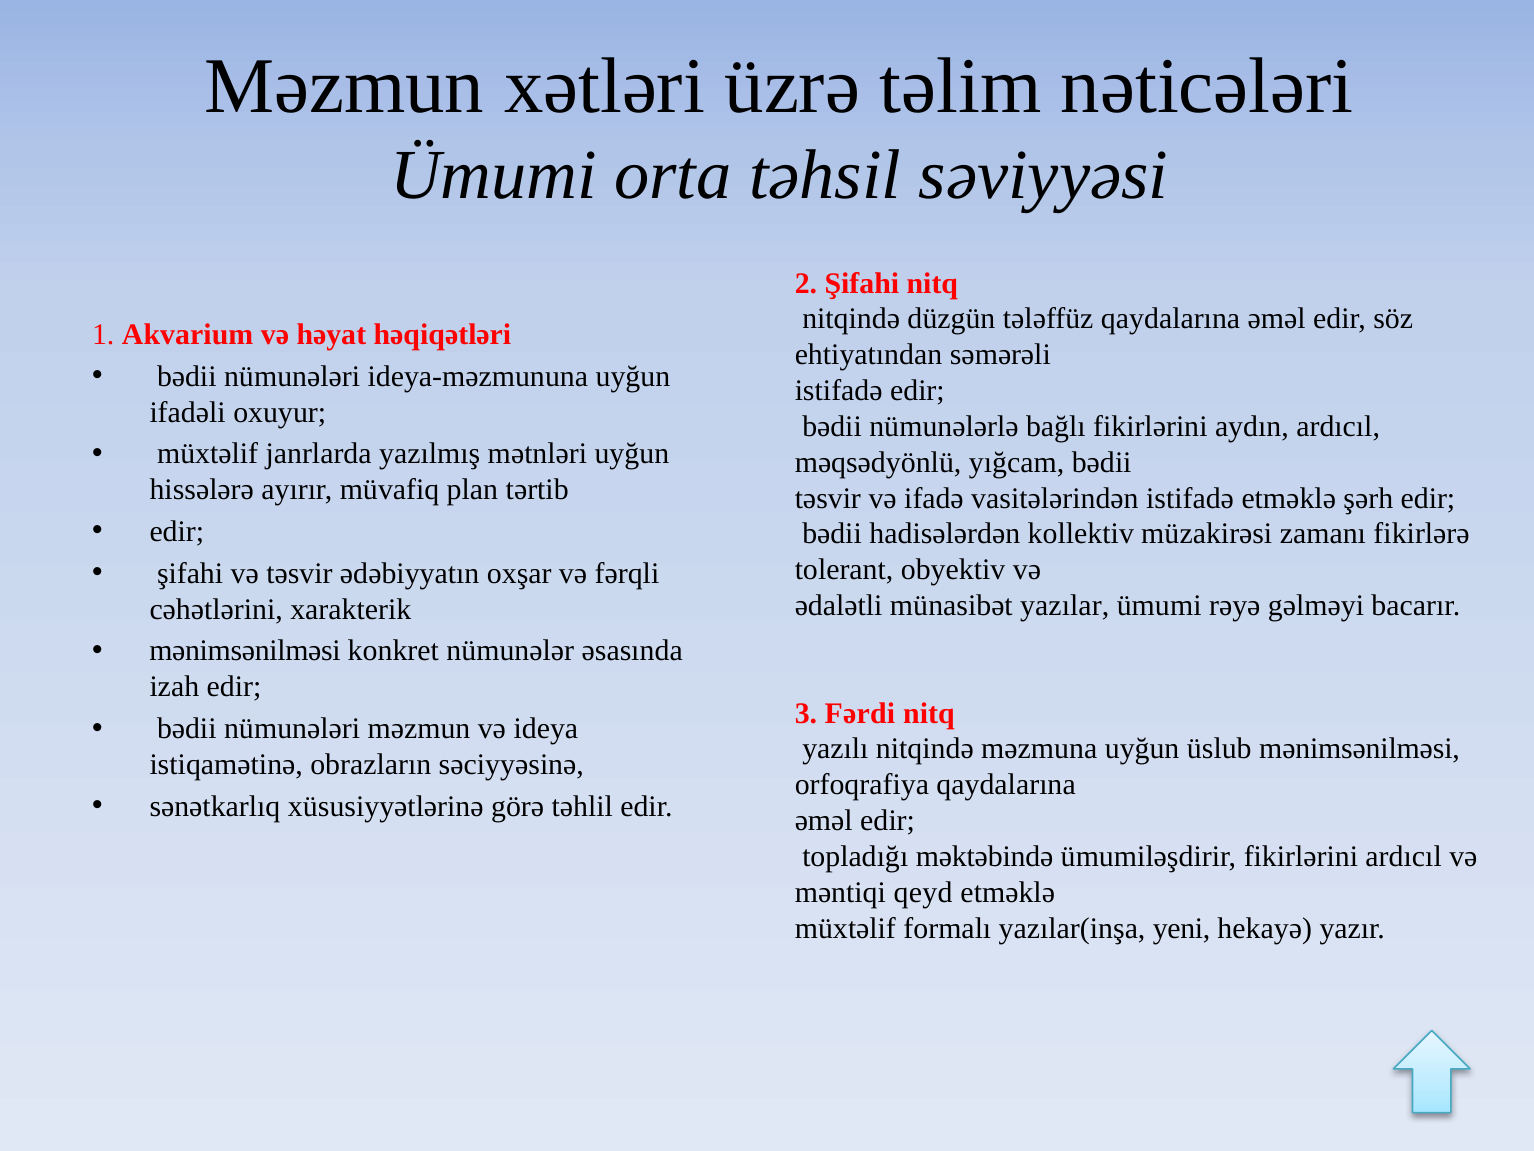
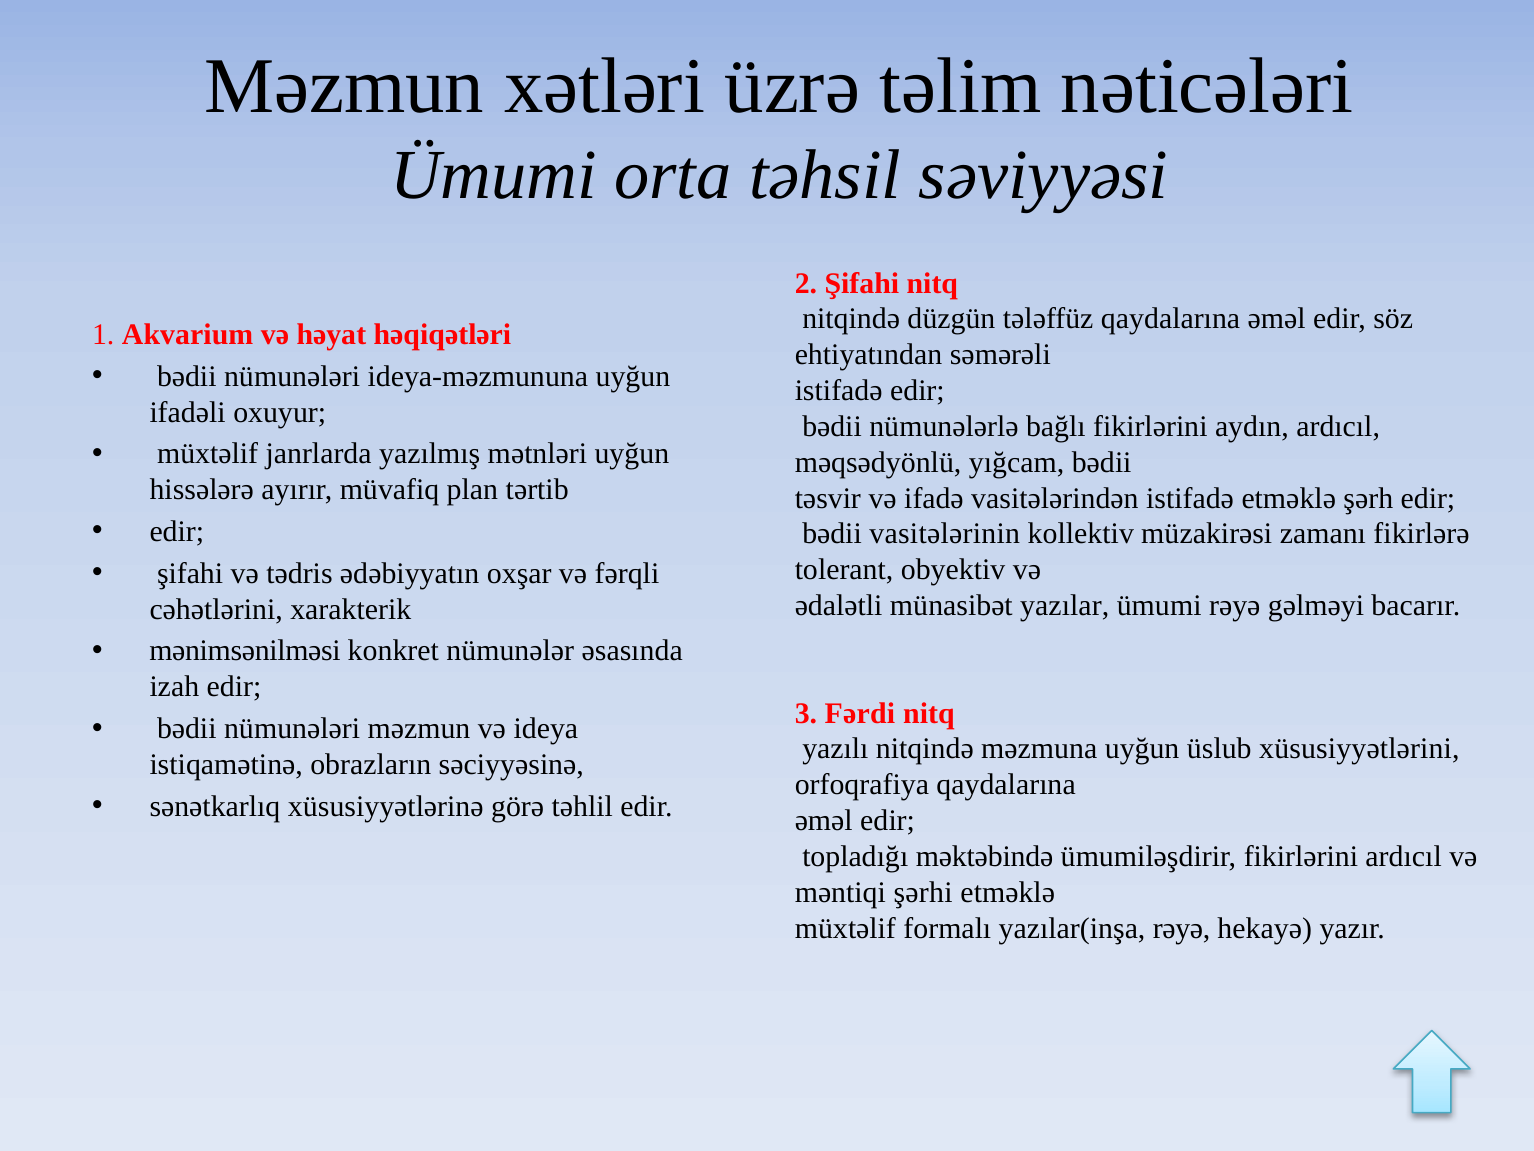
hadisələrdən: hadisələrdən -> vasitələrinin
və təsvir: təsvir -> tədris
üslub mənimsənilməsi: mənimsənilməsi -> xüsusiyyətlərini
qeyd: qeyd -> şərhi
yazılar(inşa yeni: yeni -> rəyə
